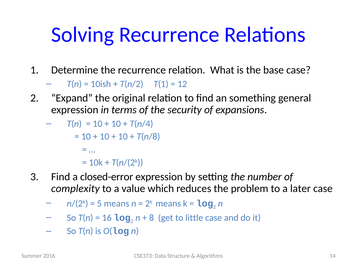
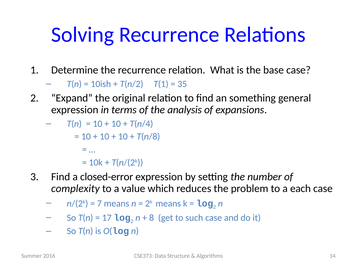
12: 12 -> 35
security: security -> analysis
later: later -> each
5: 5 -> 7
16: 16 -> 17
little: little -> such
